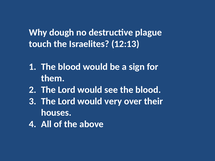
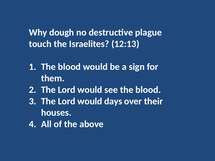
very: very -> days
